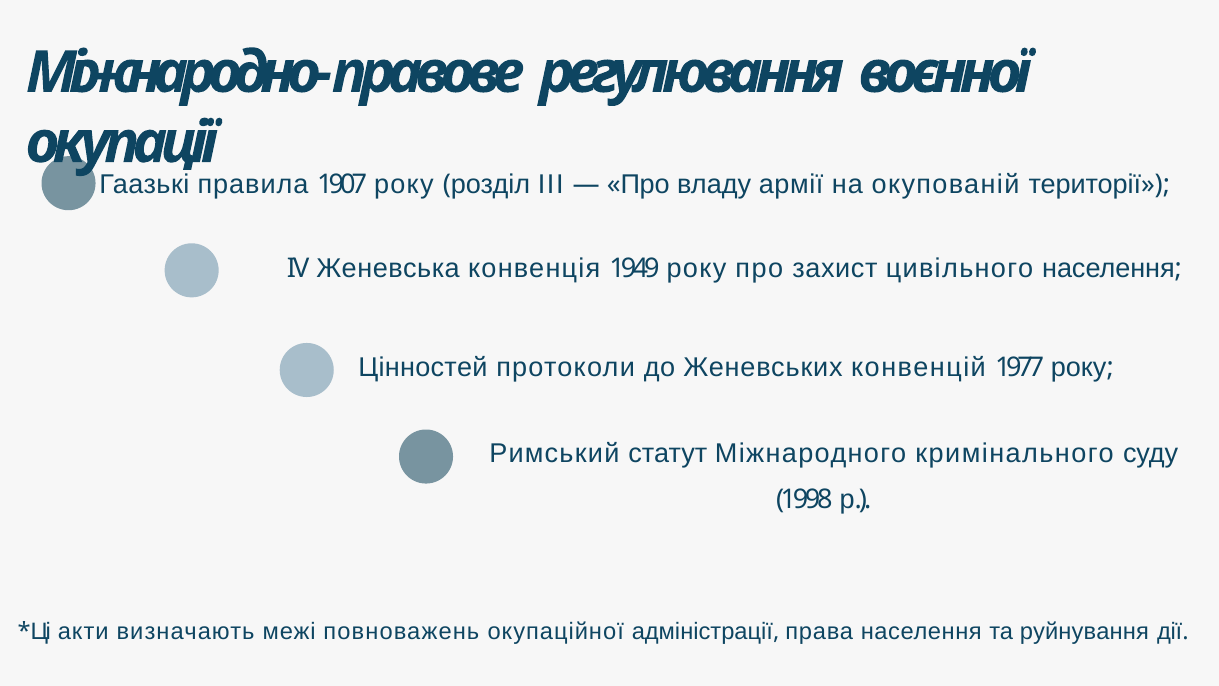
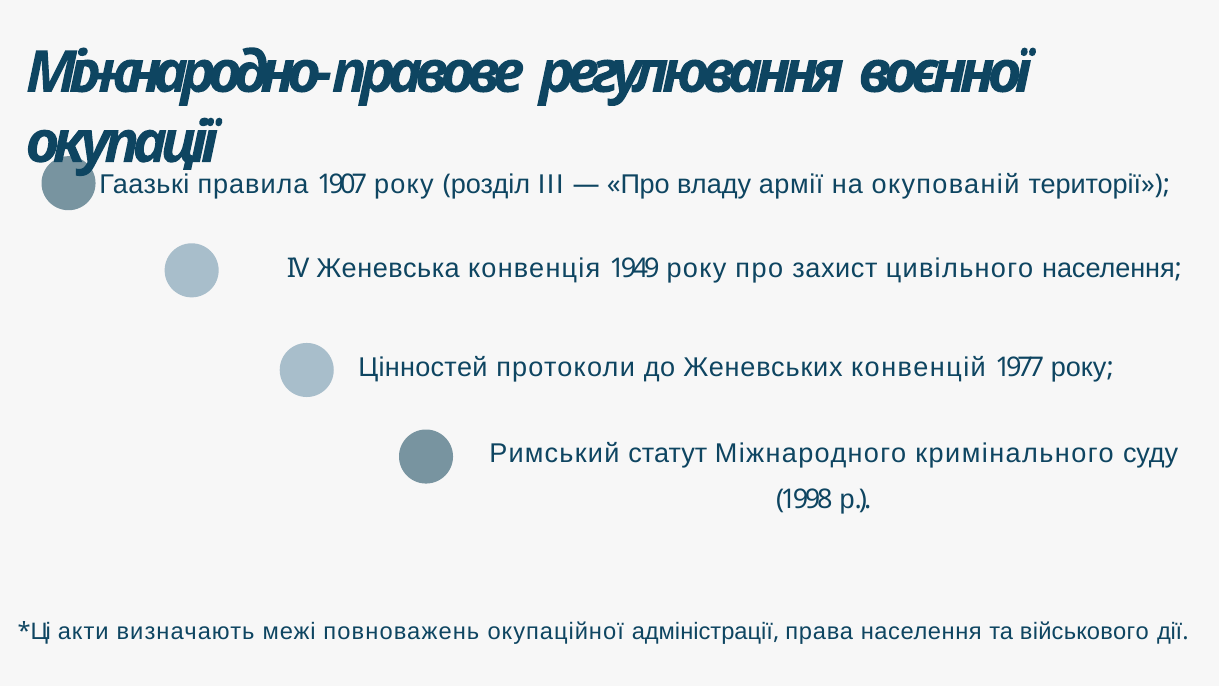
руйнування: руйнування -> військового
